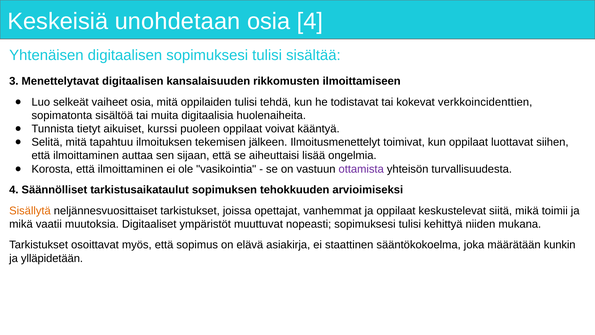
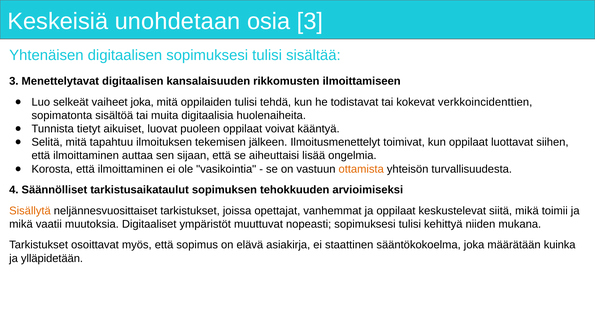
osia 4: 4 -> 3
vaiheet osia: osia -> joka
kurssi: kurssi -> luovat
ottamista colour: purple -> orange
kunkin: kunkin -> kuinka
